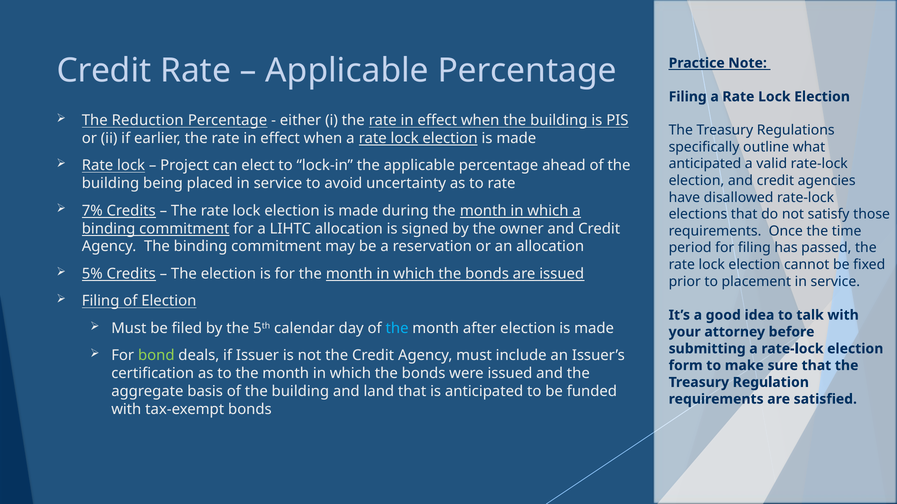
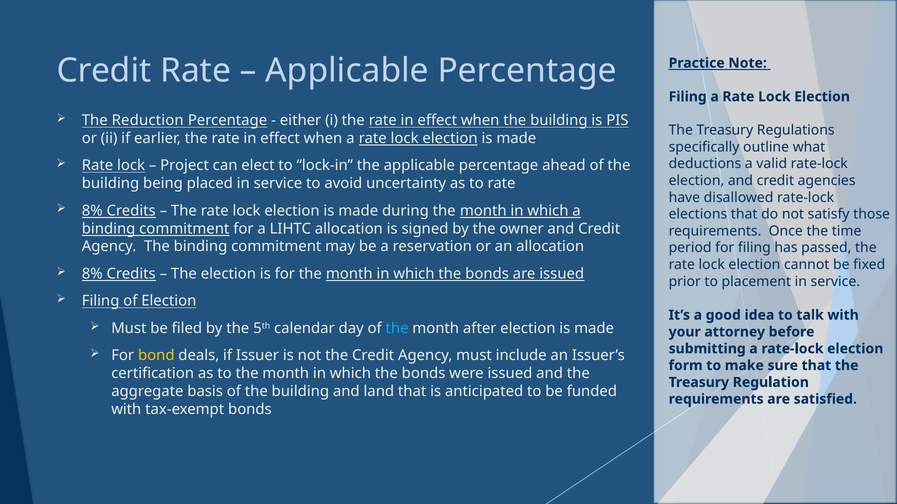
anticipated at (705, 164): anticipated -> deductions
7% at (92, 211): 7% -> 8%
5% at (92, 274): 5% -> 8%
bond colour: light green -> yellow
